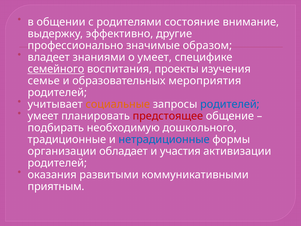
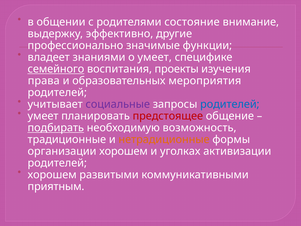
образом: образом -> функции
семье: семье -> права
социальные colour: orange -> purple
подбирать underline: none -> present
дошкольного: дошкольного -> возможность
нетрадиционные colour: blue -> orange
организации обладает: обладает -> хорошем
участия: участия -> уголках
оказания at (52, 175): оказания -> хорошем
